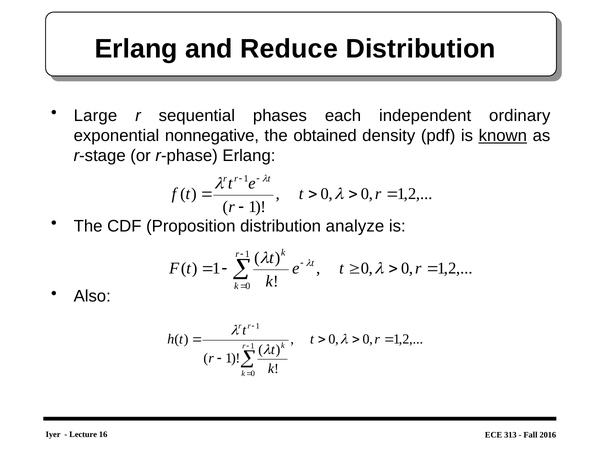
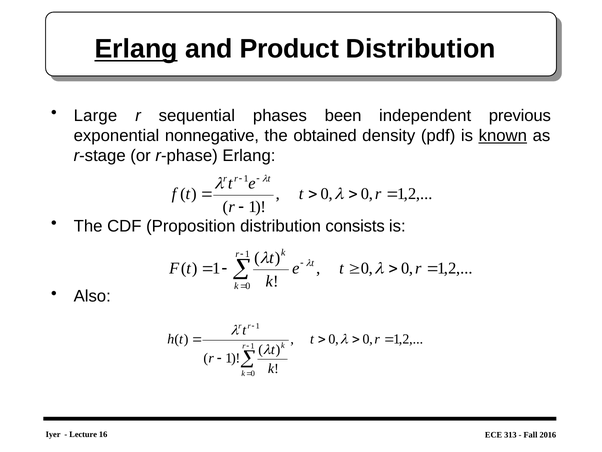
Erlang at (136, 49) underline: none -> present
Reduce: Reduce -> Product
each: each -> been
ordinary: ordinary -> previous
analyze: analyze -> consists
